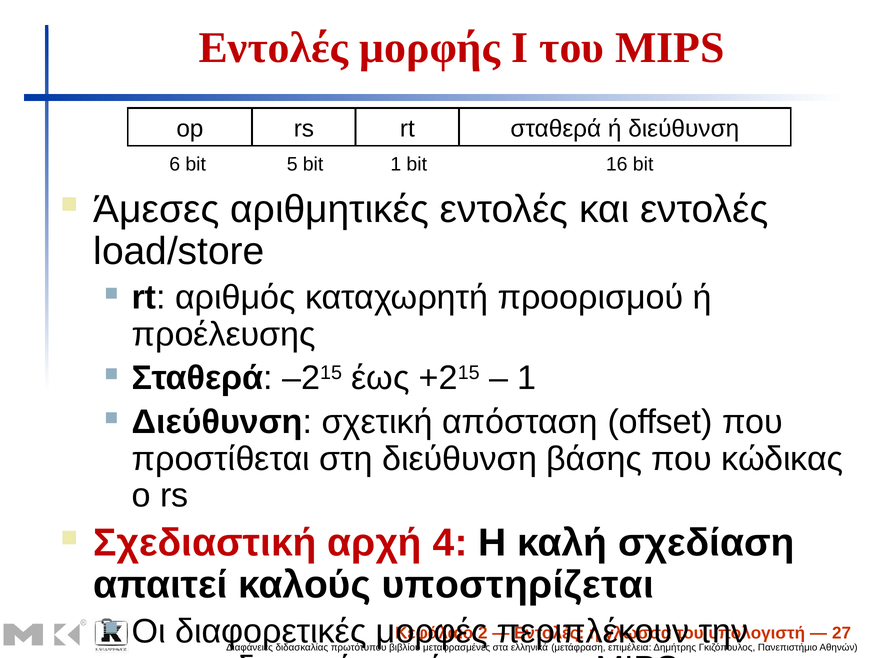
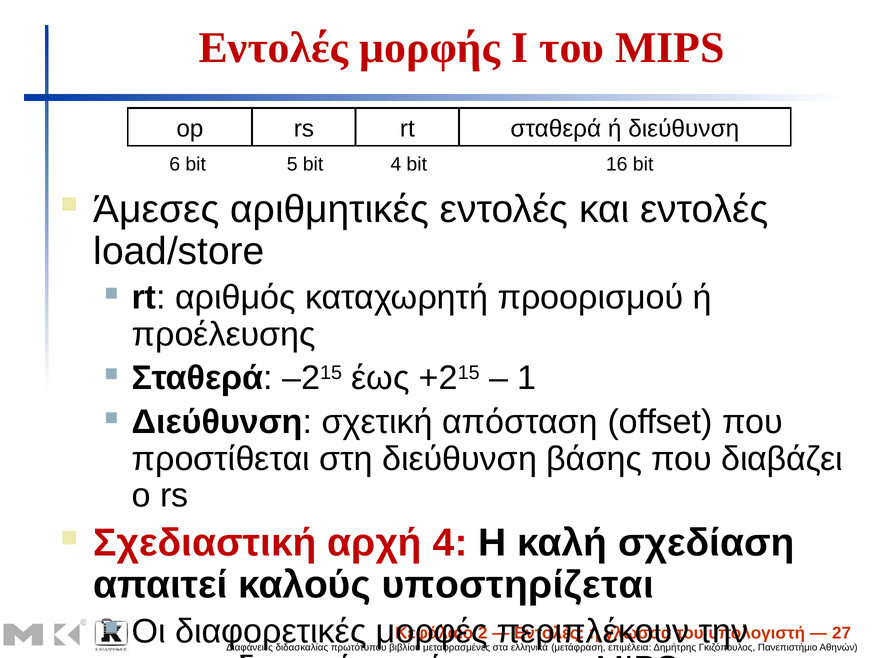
bit 1: 1 -> 4
κώδικας: κώδικας -> διαβάζει
